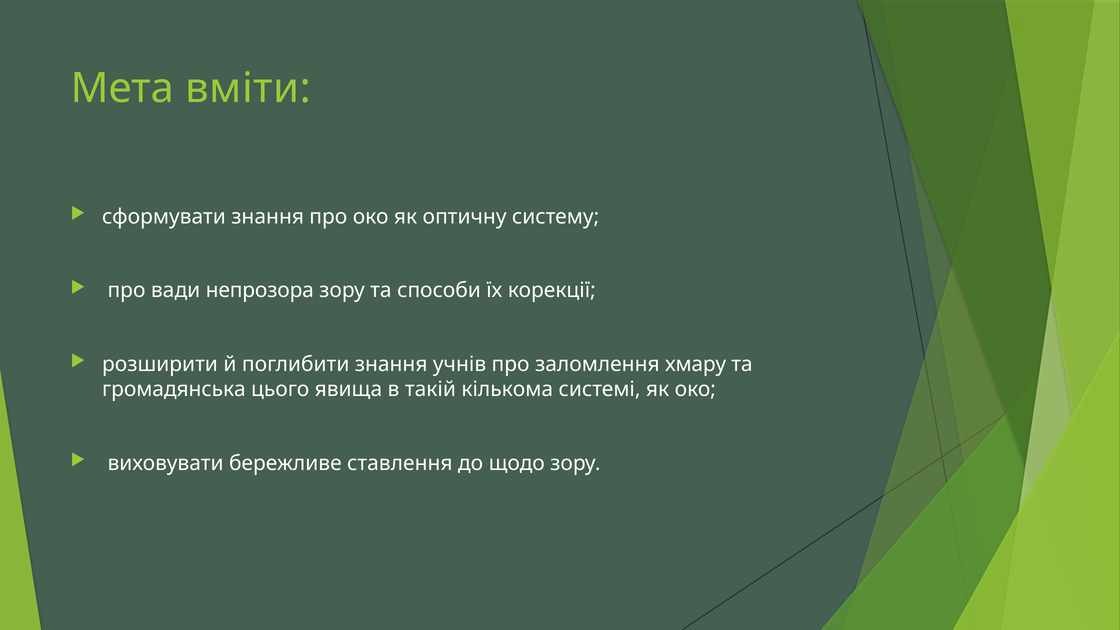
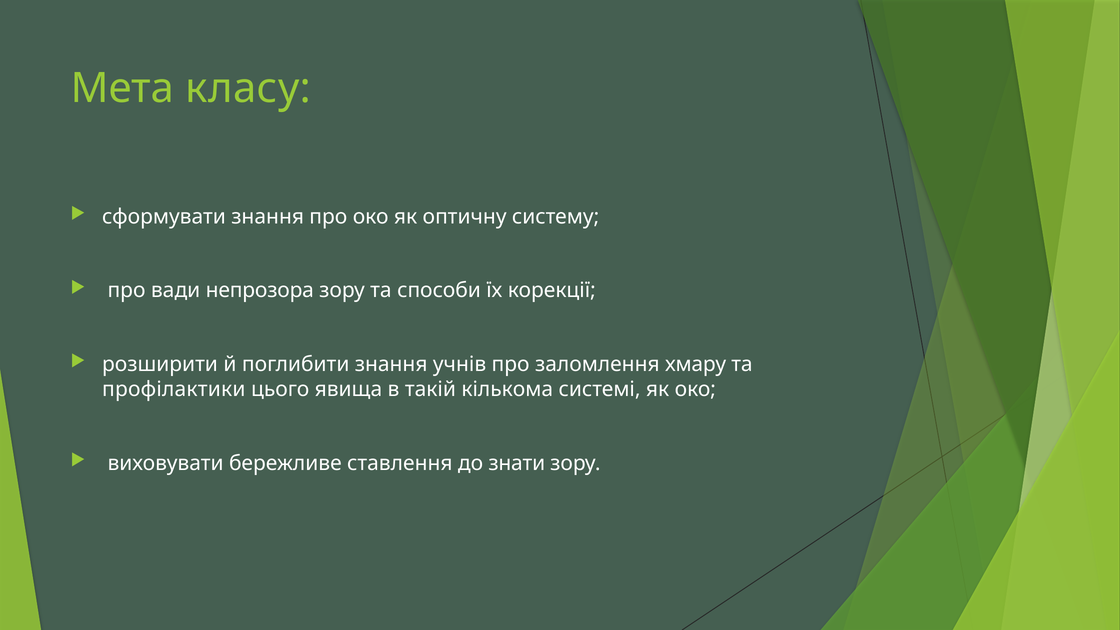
вміти: вміти -> класу
громадянська: громадянська -> профілактики
щодо: щодо -> знати
